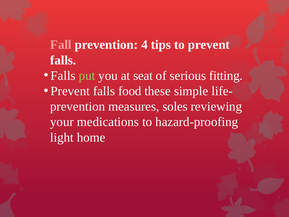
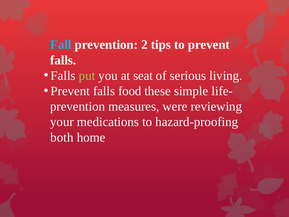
Fall colour: pink -> light blue
4: 4 -> 2
fitting: fitting -> living
soles: soles -> were
light: light -> both
